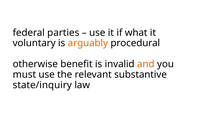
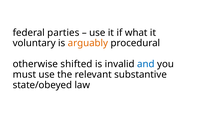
benefit: benefit -> shifted
and colour: orange -> blue
state/inquiry: state/inquiry -> state/obeyed
